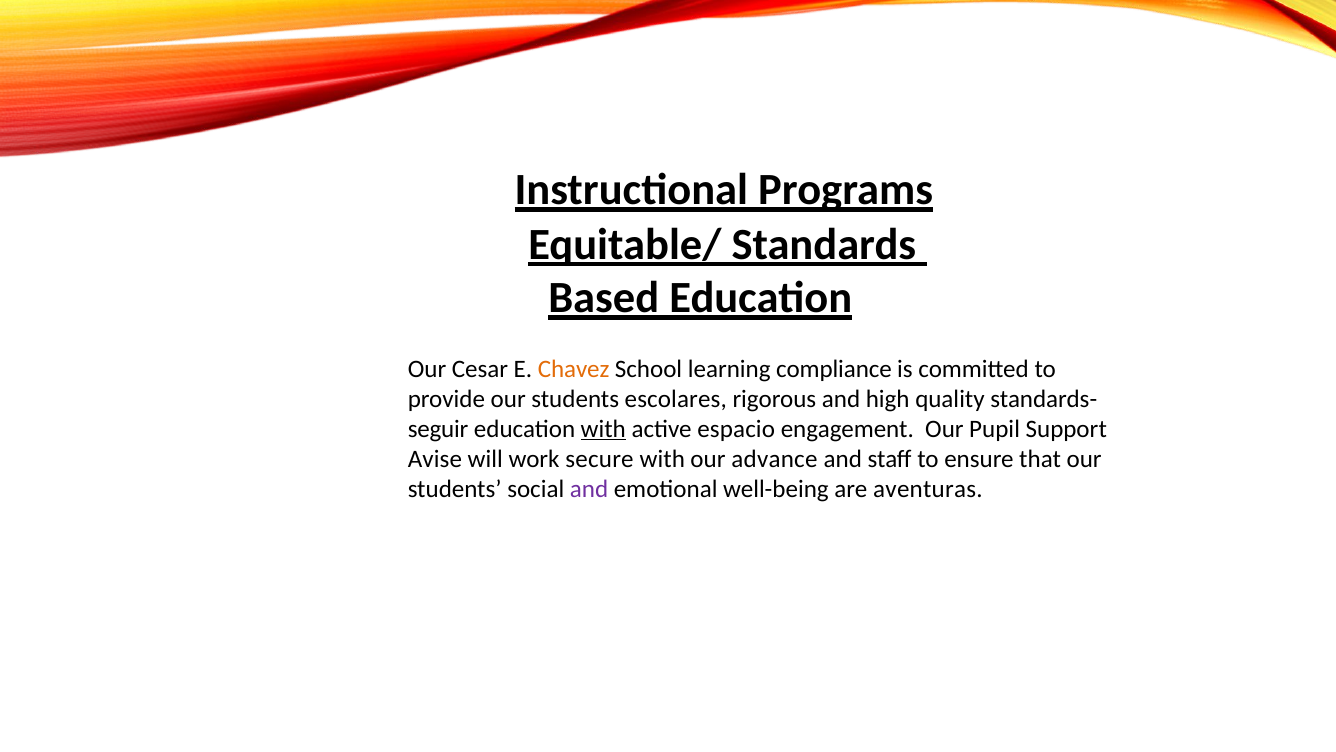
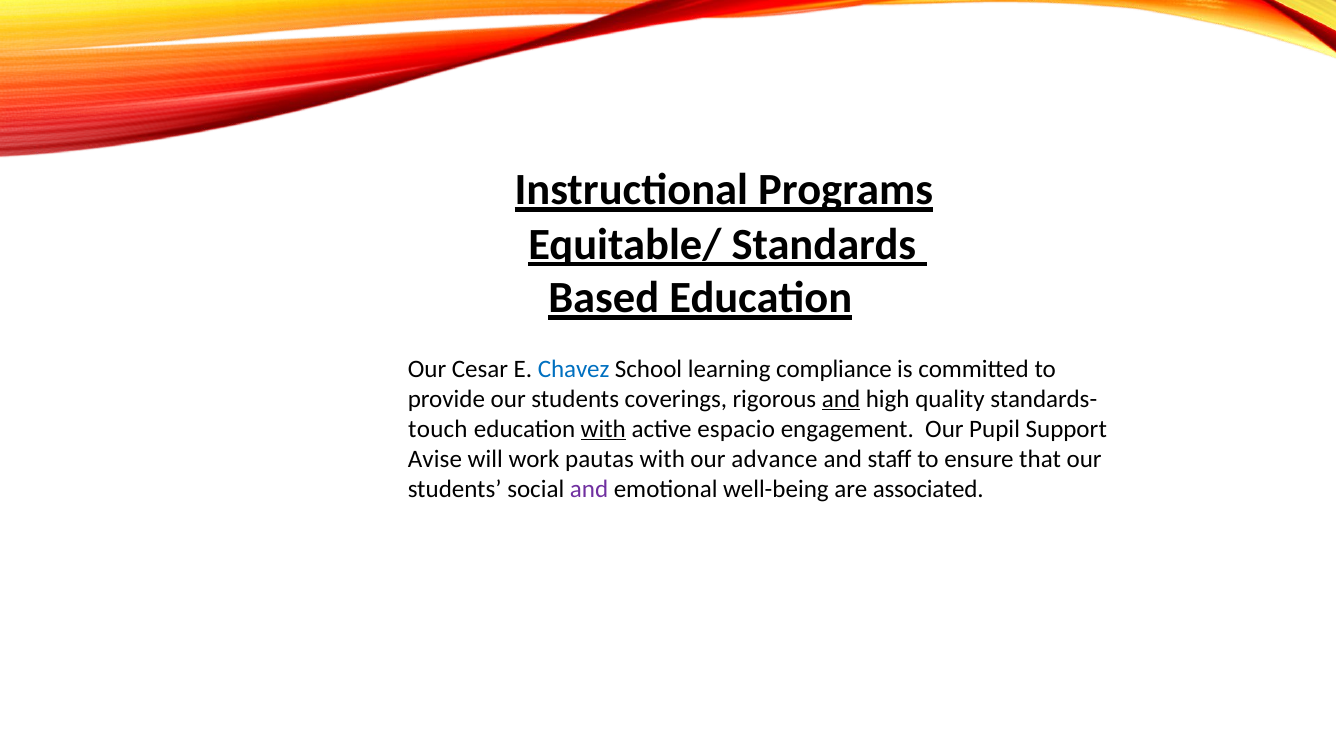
Chavez colour: orange -> blue
escolares: escolares -> coverings
and at (841, 399) underline: none -> present
seguir: seguir -> touch
secure: secure -> pautas
aventuras: aventuras -> associated
